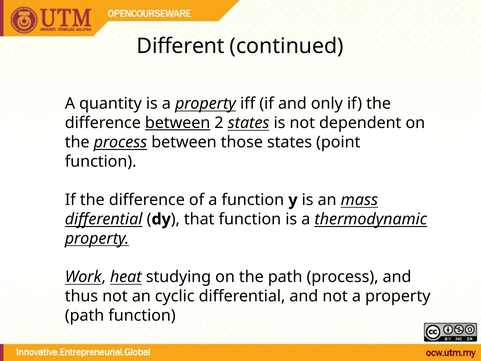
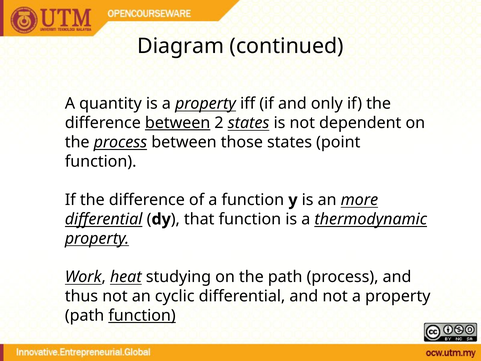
Different: Different -> Diagram
mass: mass -> more
function at (142, 315) underline: none -> present
